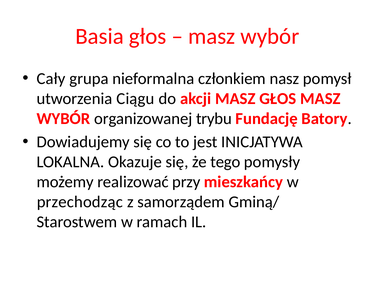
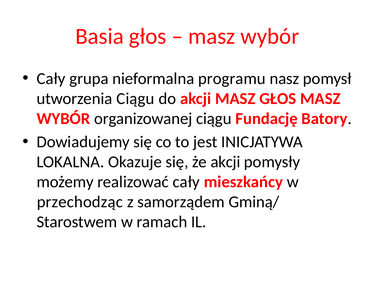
członkiem: członkiem -> programu
organizowanej trybu: trybu -> ciągu
że tego: tego -> akcji
realizować przy: przy -> cały
